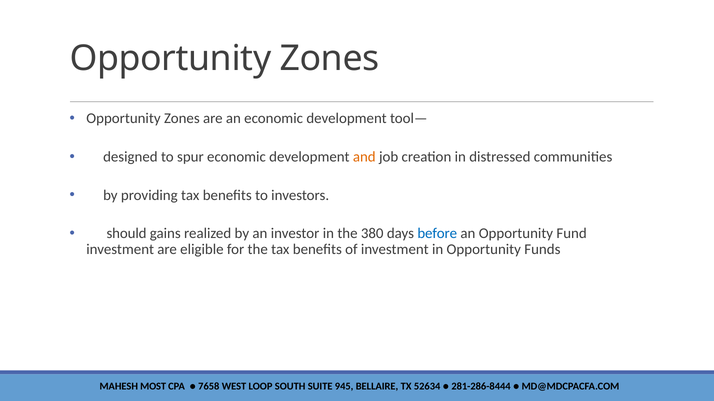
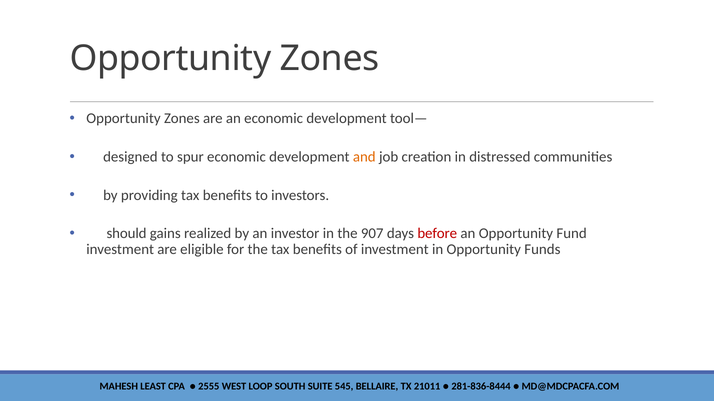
380: 380 -> 907
before colour: blue -> red
MOST: MOST -> LEAST
7658: 7658 -> 2555
945: 945 -> 545
52634: 52634 -> 21011
281-286-8444: 281-286-8444 -> 281-836-8444
